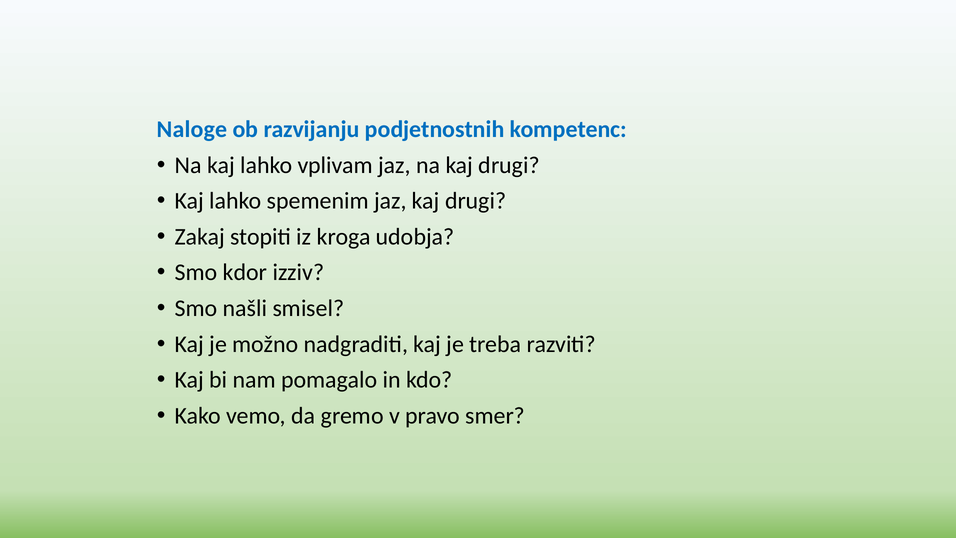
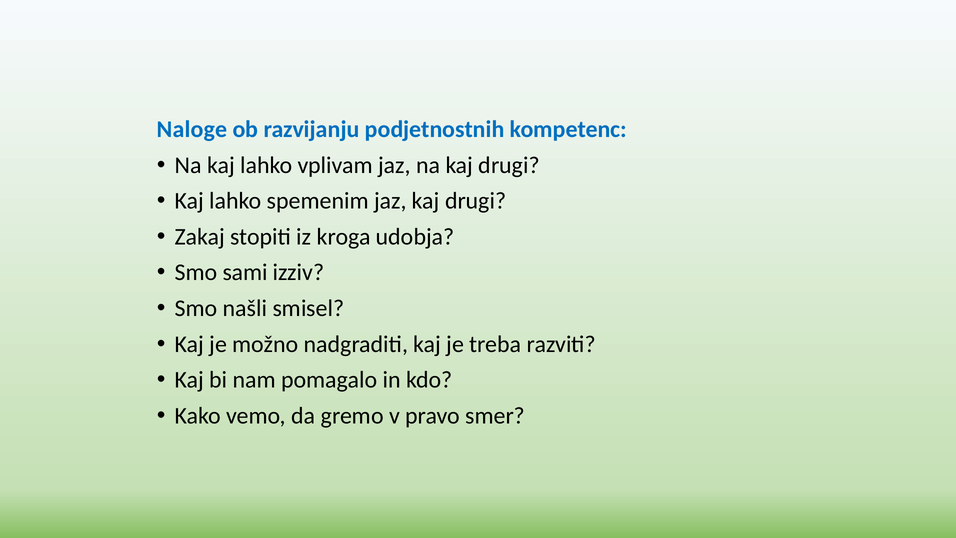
kdor: kdor -> sami
